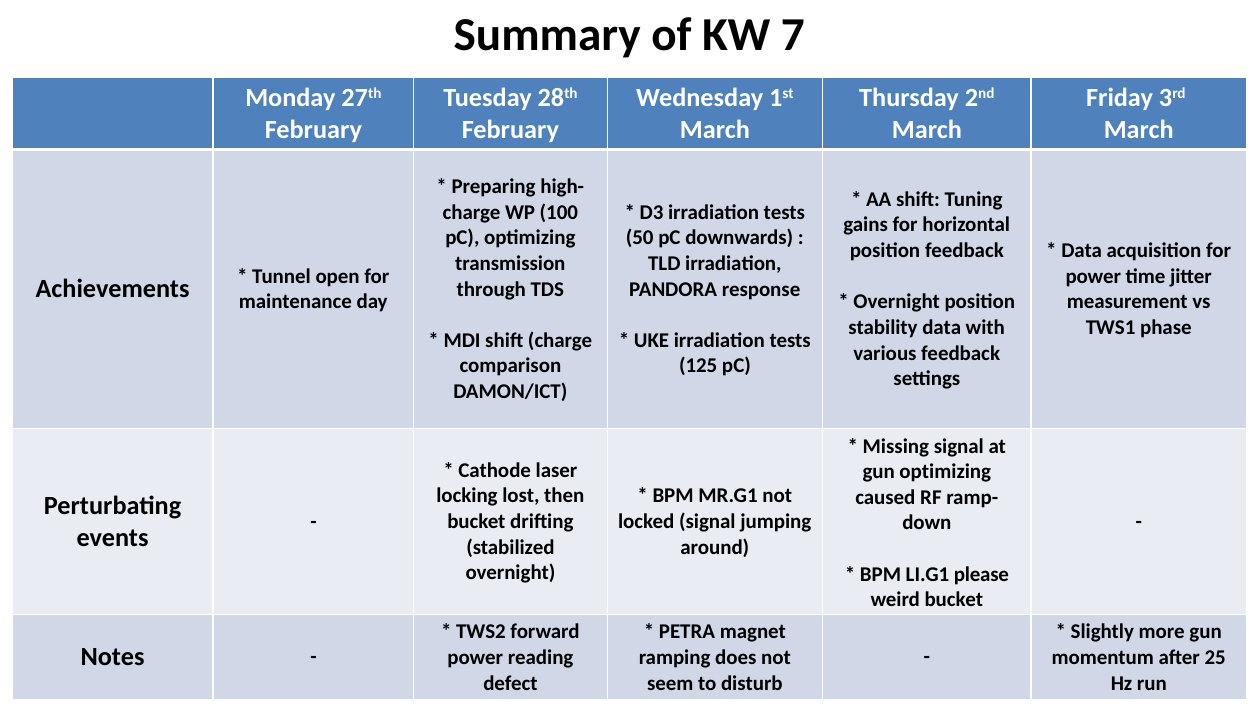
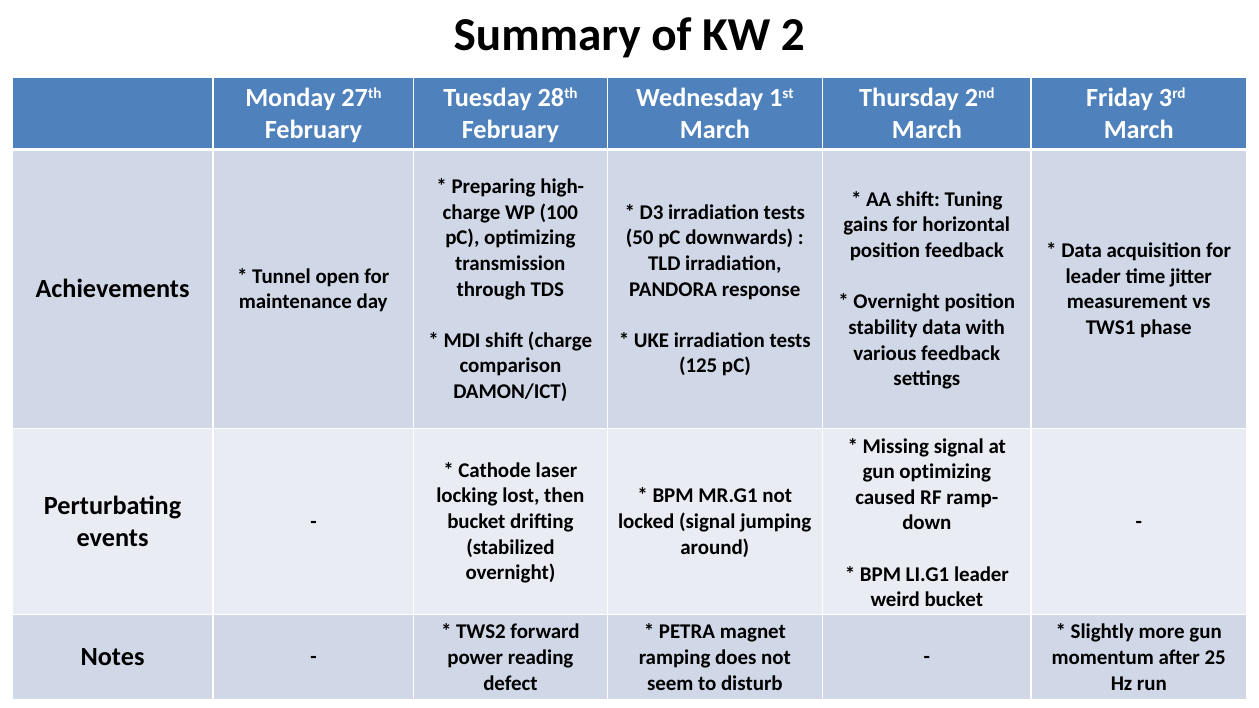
7: 7 -> 2
power at (1093, 276): power -> leader
LI.G1 please: please -> leader
